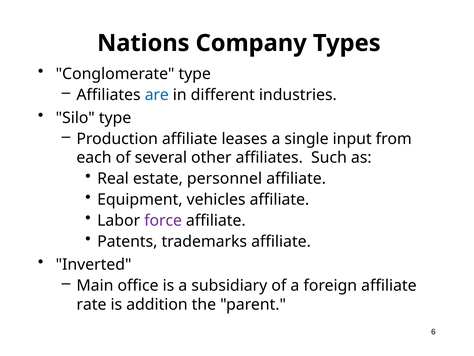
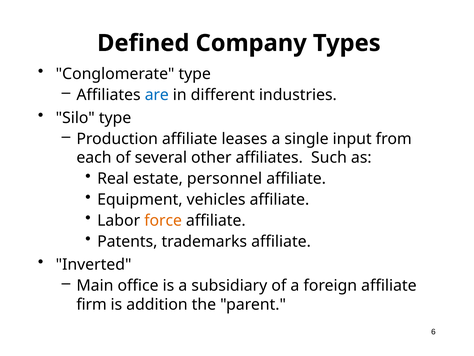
Nations: Nations -> Defined
force colour: purple -> orange
rate: rate -> firm
